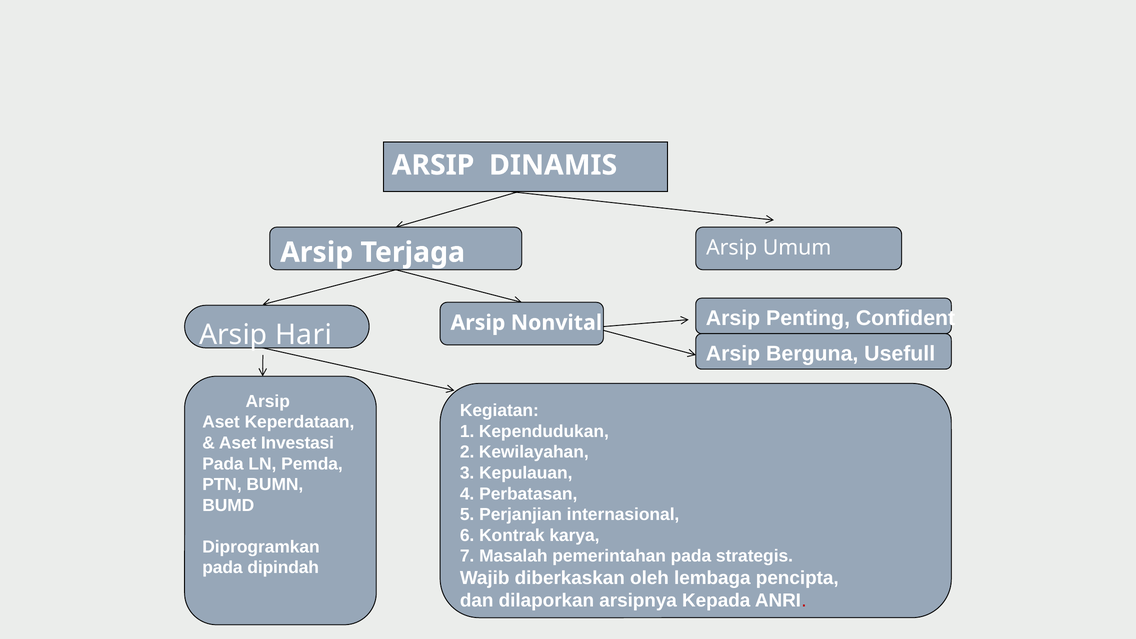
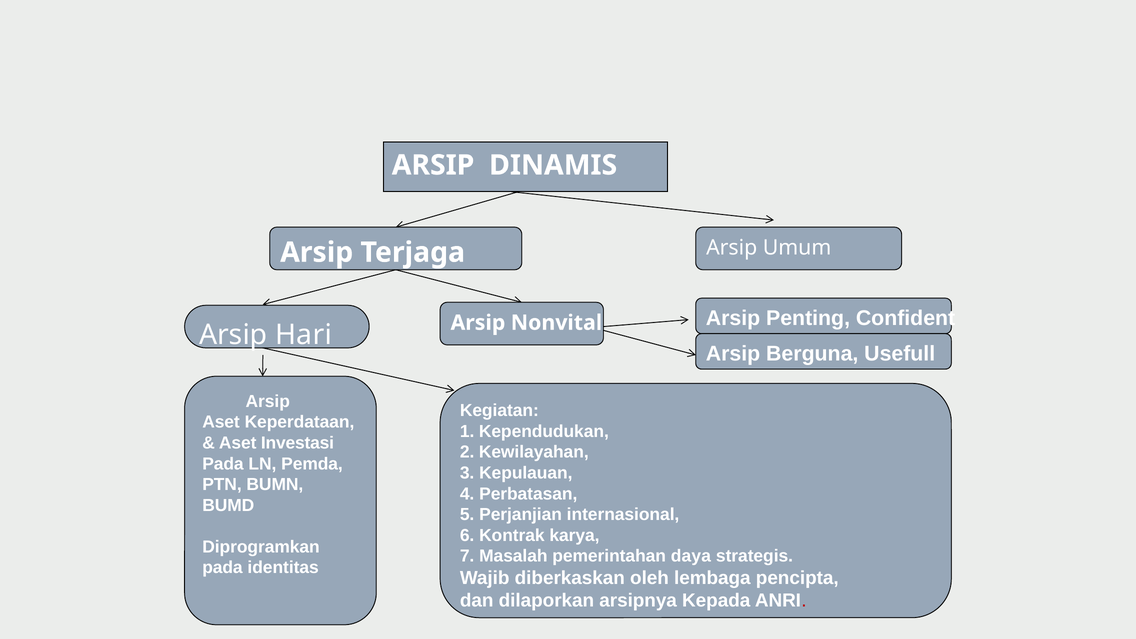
pemerintahan pada: pada -> daya
dipindah: dipindah -> identitas
